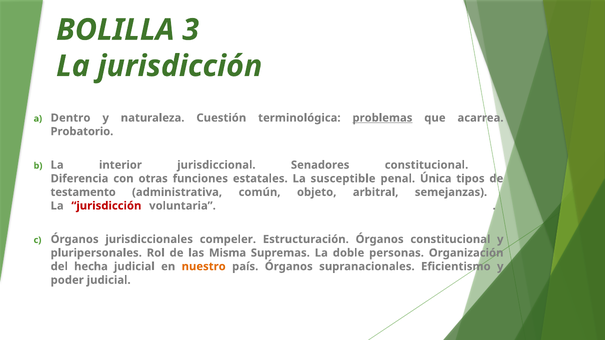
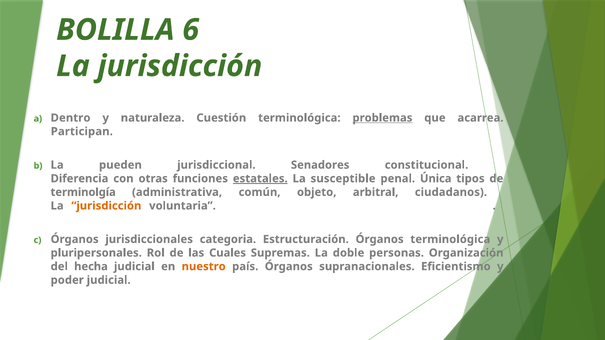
3: 3 -> 6
Probatorio: Probatorio -> Participan
interior: interior -> pueden
estatales underline: none -> present
testamento: testamento -> terminolgía
semejanzas: semejanzas -> ciudadanos
jurisdicción at (106, 206) colour: red -> orange
compeler: compeler -> categoria
Órganos constitucional: constitucional -> terminológica
Misma: Misma -> Cuales
